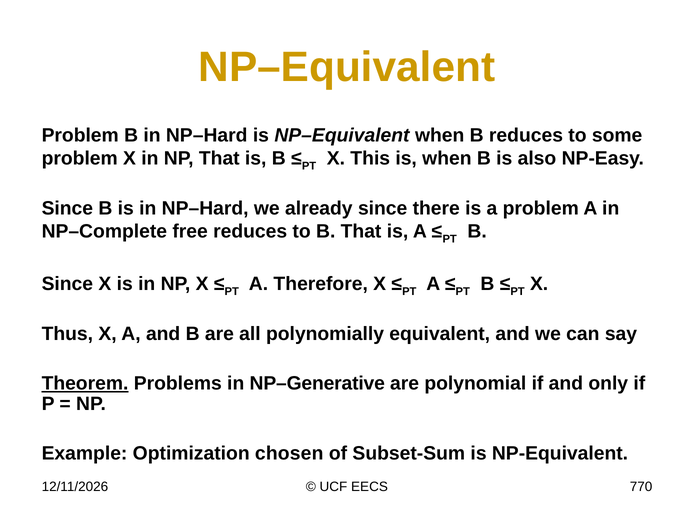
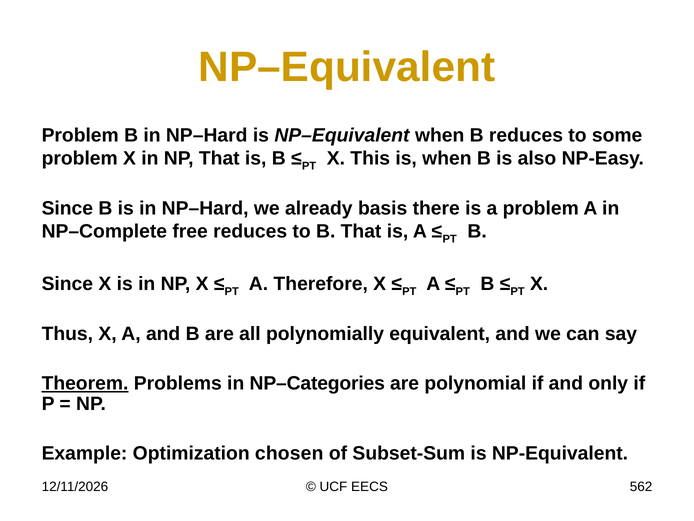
already since: since -> basis
NP–Generative: NP–Generative -> NP–Categories
770: 770 -> 562
